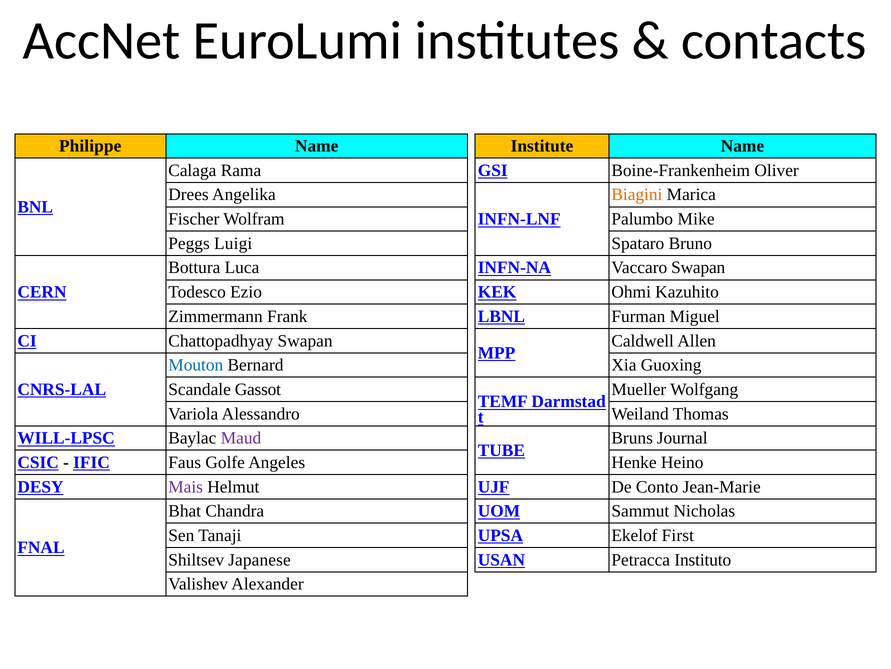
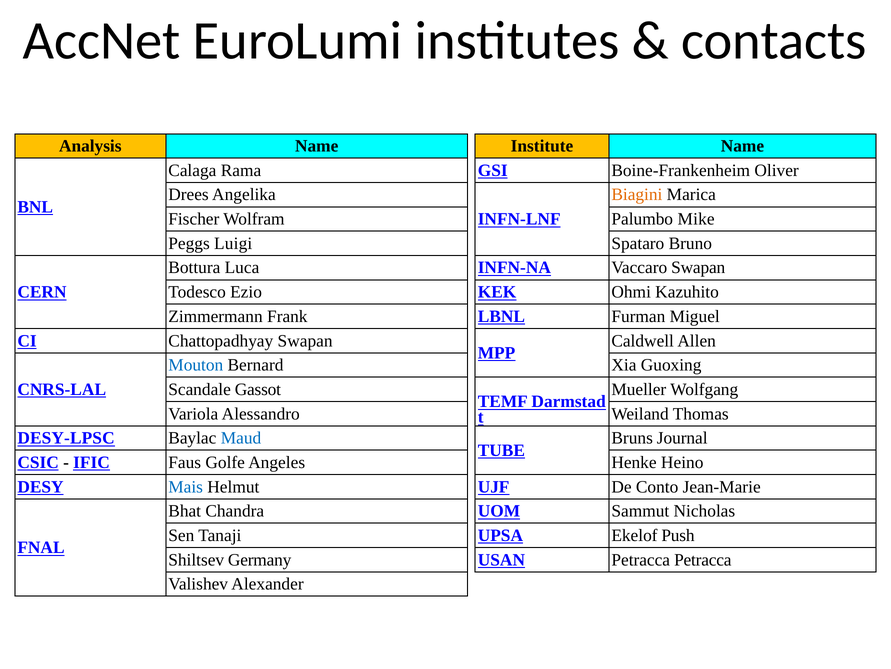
Philippe: Philippe -> Analysis
WILL-LPSC: WILL-LPSC -> DESY-LPSC
Maud colour: purple -> blue
Mais colour: purple -> blue
First: First -> Push
Japanese: Japanese -> Germany
Petracca Instituto: Instituto -> Petracca
